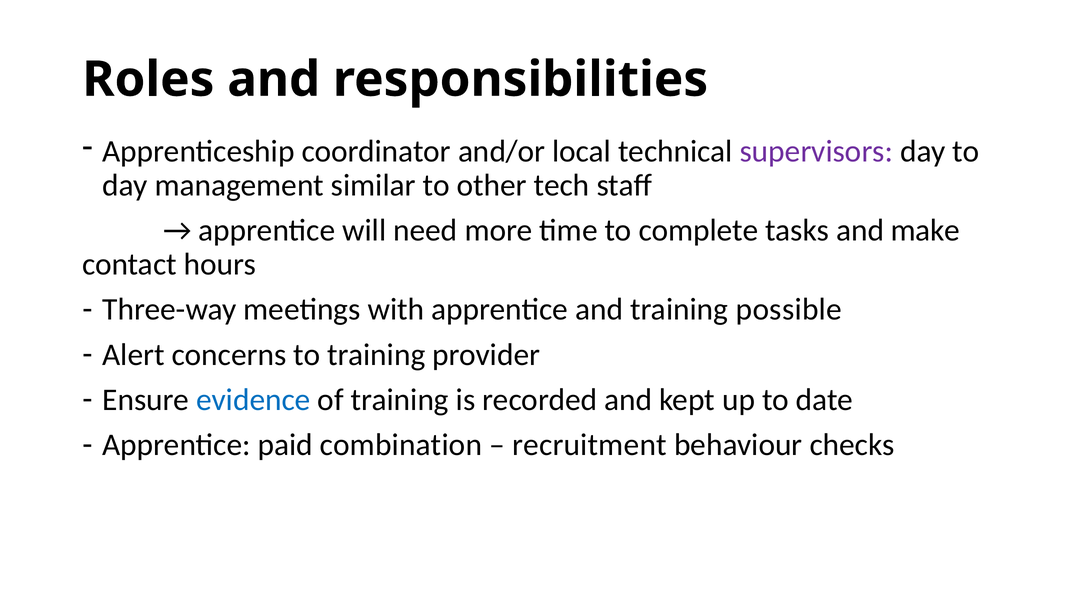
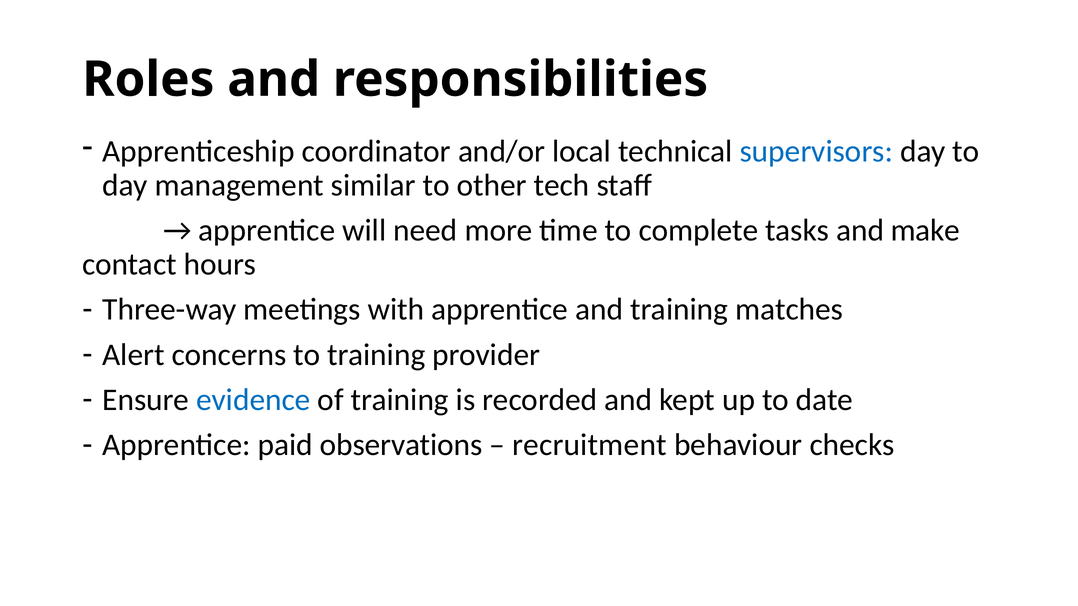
supervisors colour: purple -> blue
possible: possible -> matches
combination: combination -> observations
